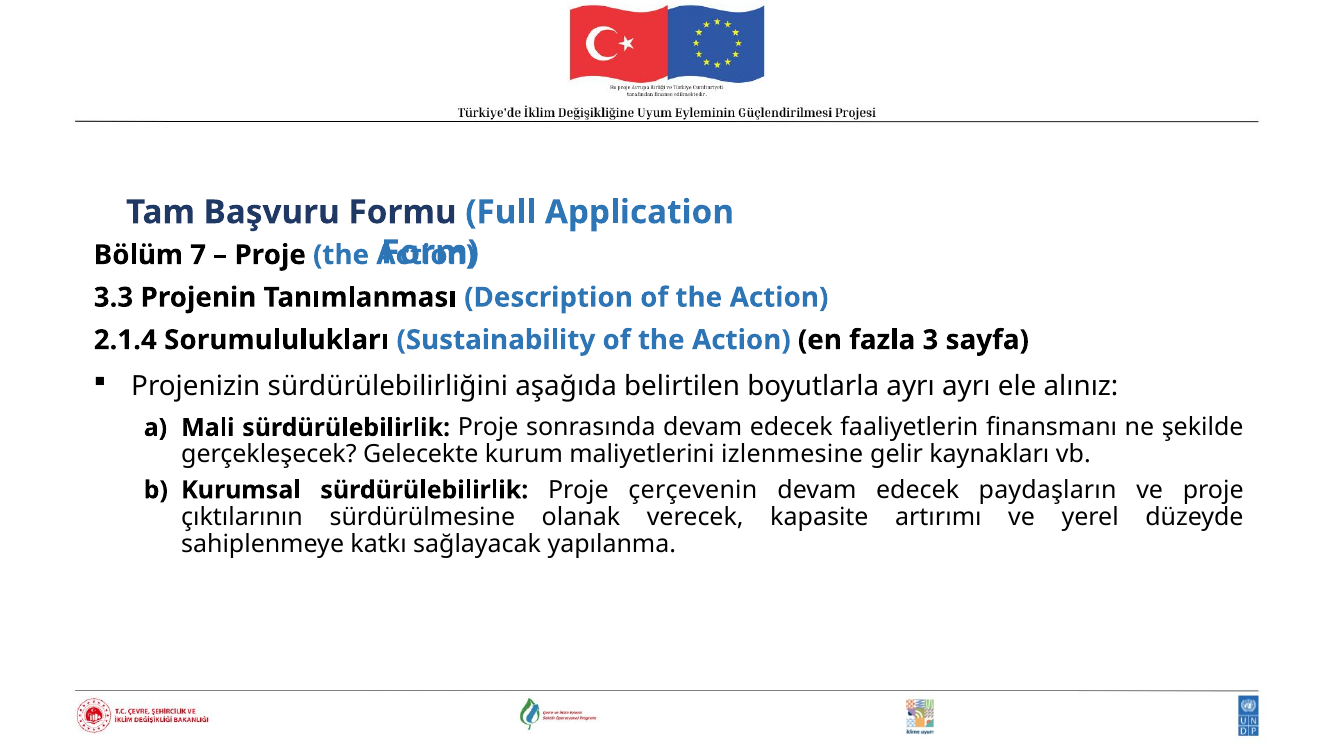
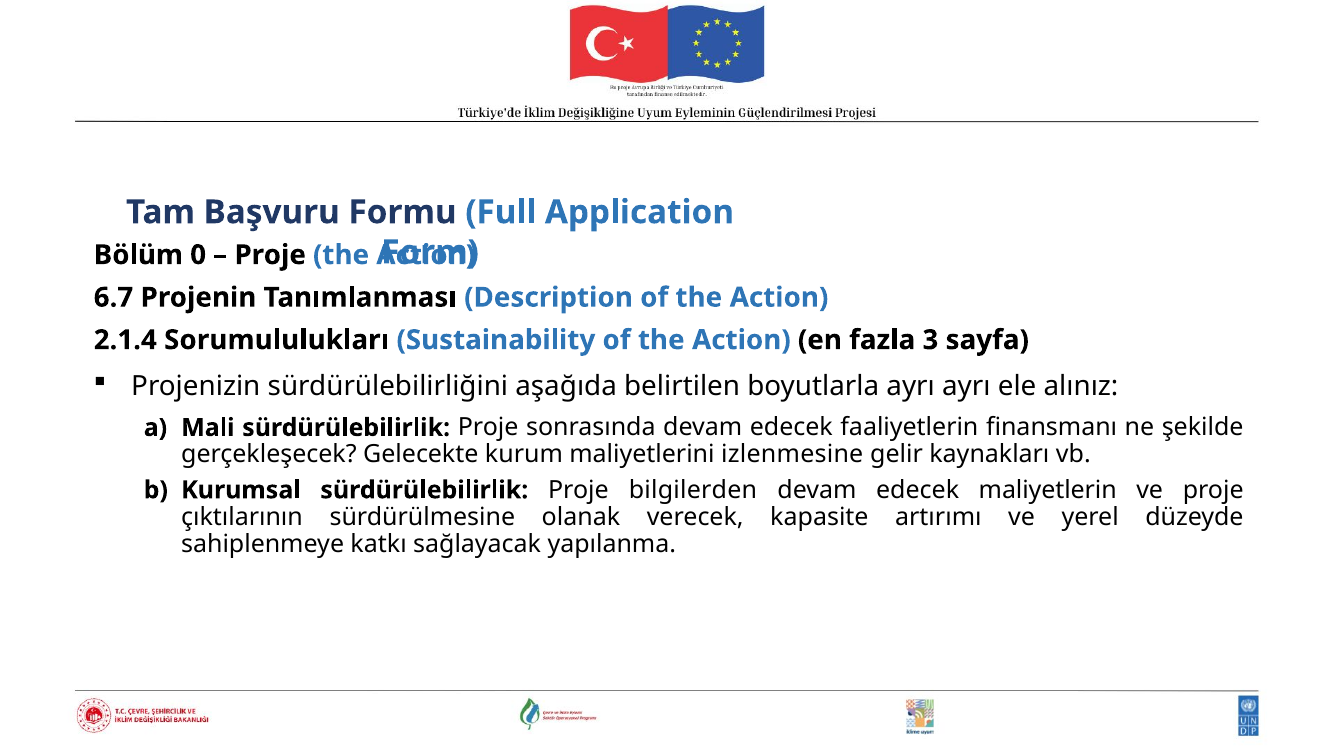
7: 7 -> 0
3.3: 3.3 -> 6.7
çerçevenin: çerçevenin -> bilgilerden
paydaşların: paydaşların -> maliyetlerin
